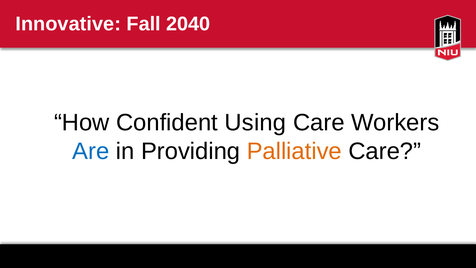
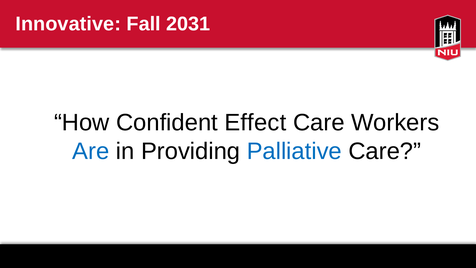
2040: 2040 -> 2031
Using: Using -> Effect
Palliative colour: orange -> blue
